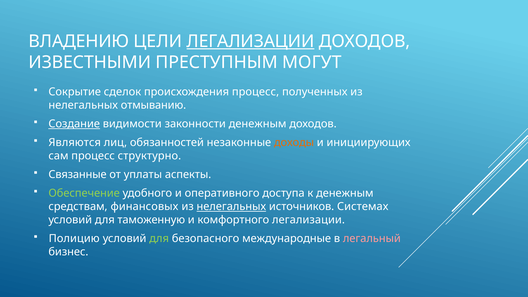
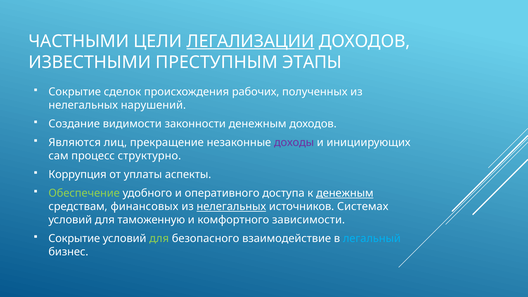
ВЛАДЕНИЮ: ВЛАДЕНИЮ -> ЧАСТНЫМИ
МОГУТ: МОГУТ -> ЭТАПЫ
происхождения процесс: процесс -> рабочих
отмыванию: отмыванию -> нарушений
Создание underline: present -> none
обязанностей: обязанностей -> прекращение
доходы colour: orange -> purple
Связанные: Связанные -> Коррупция
денежным at (345, 193) underline: none -> present
комфортного легализации: легализации -> зависимости
Полицию at (74, 238): Полицию -> Сокрытие
международные: международные -> взаимодействие
легальный colour: pink -> light blue
